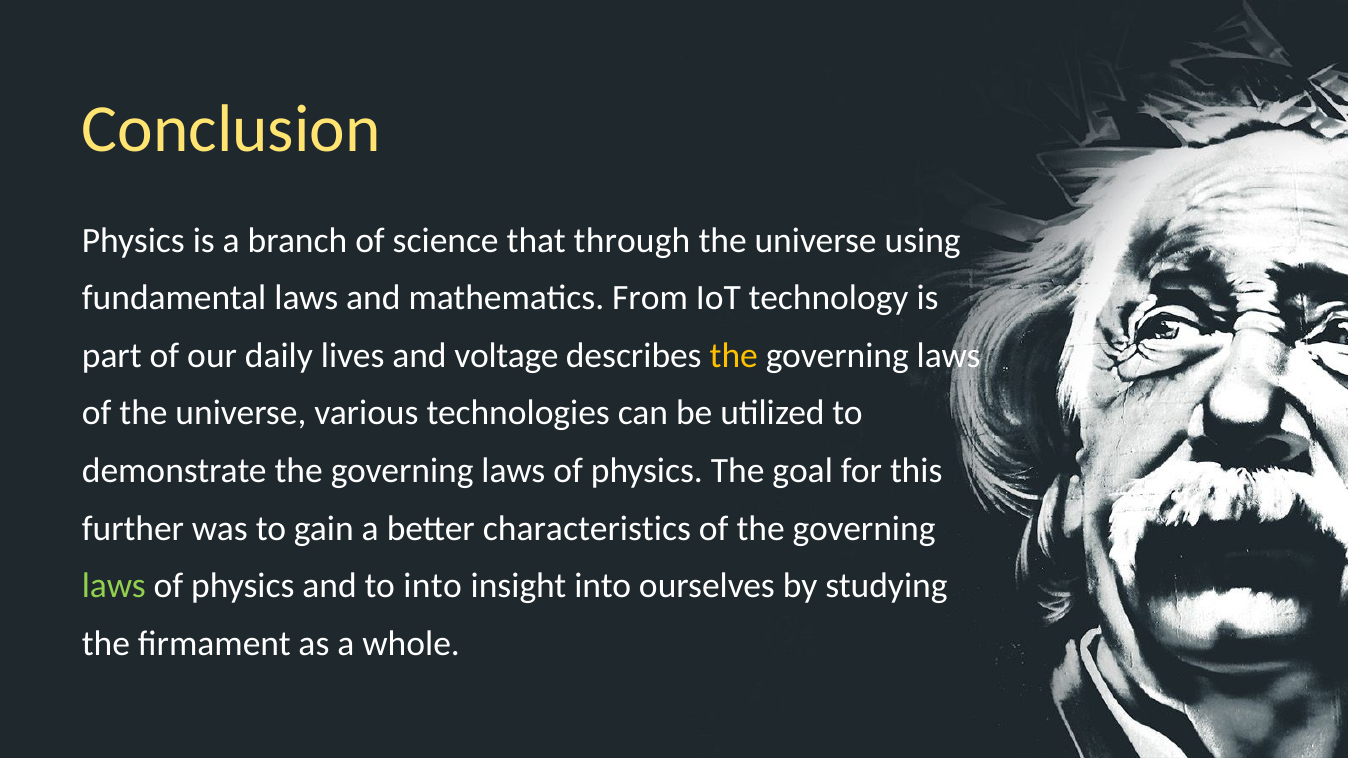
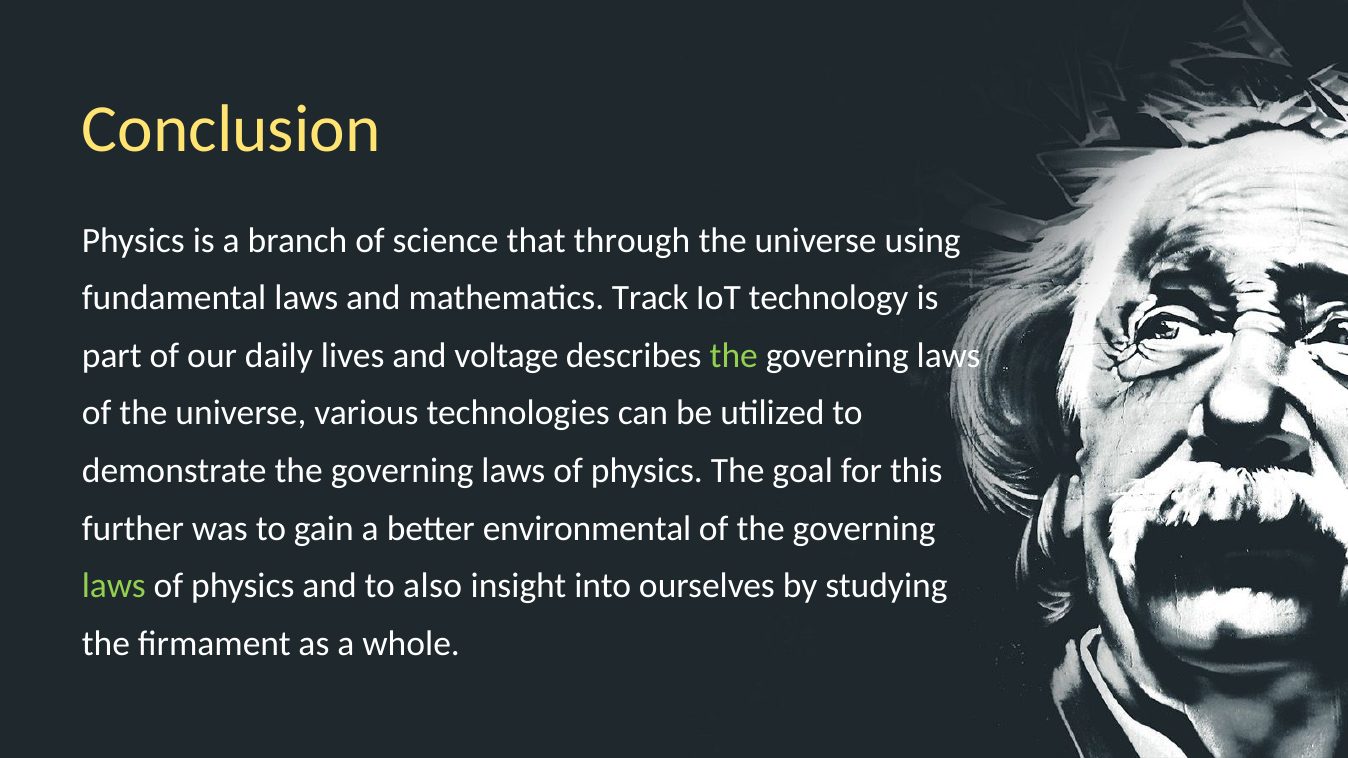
From: From -> Track
the at (734, 356) colour: yellow -> light green
characteristics: characteristics -> environmental
to into: into -> also
